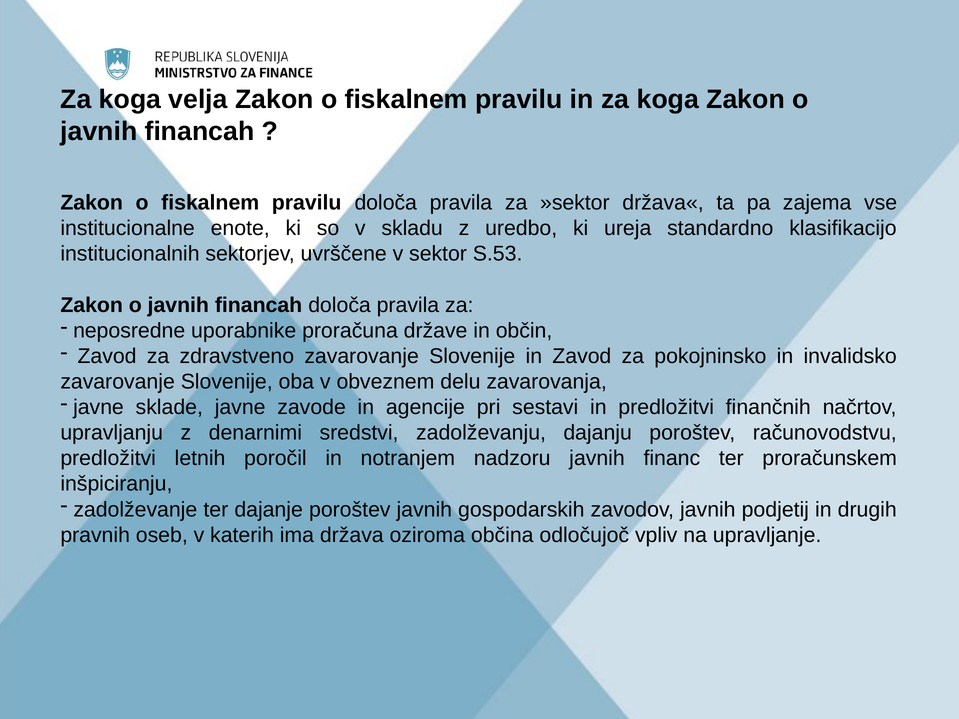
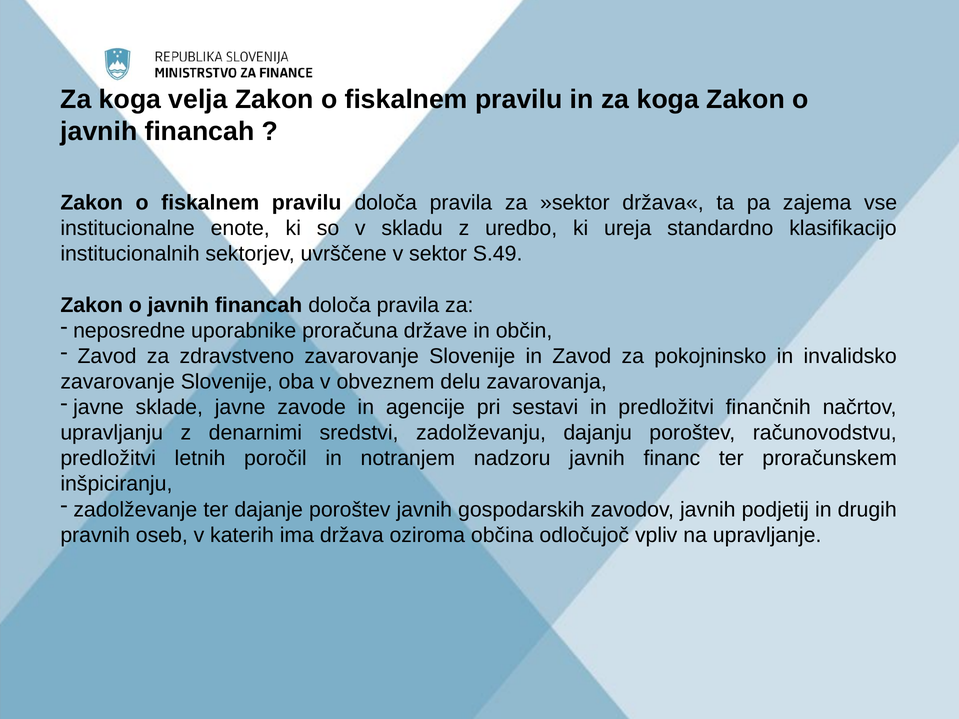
S.53: S.53 -> S.49
